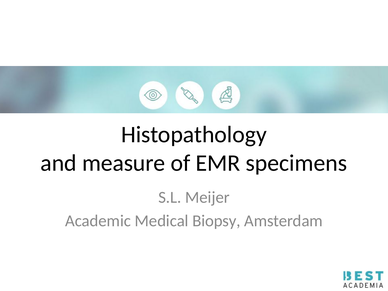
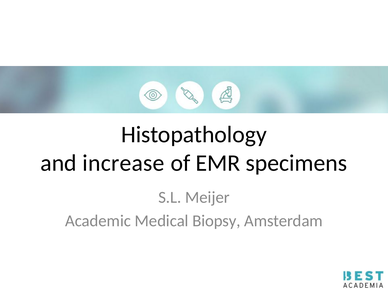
measure: measure -> increase
